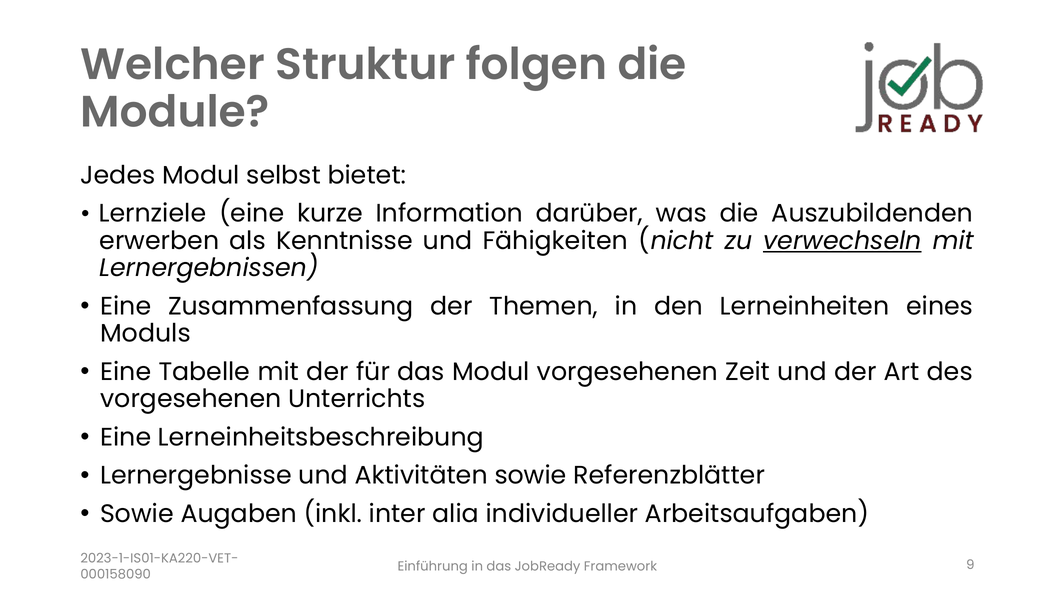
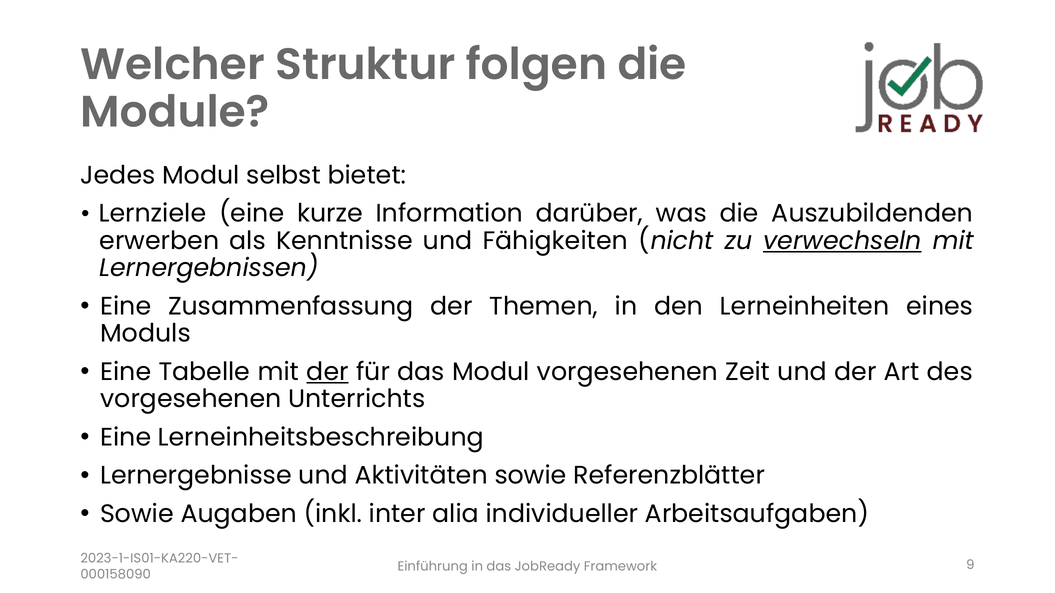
der at (328, 372) underline: none -> present
